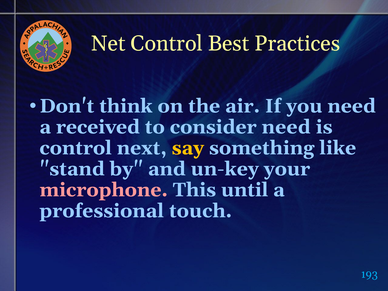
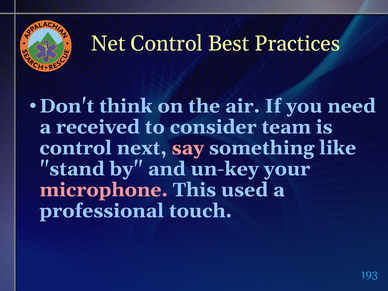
consider need: need -> team
say colour: yellow -> pink
until: until -> used
